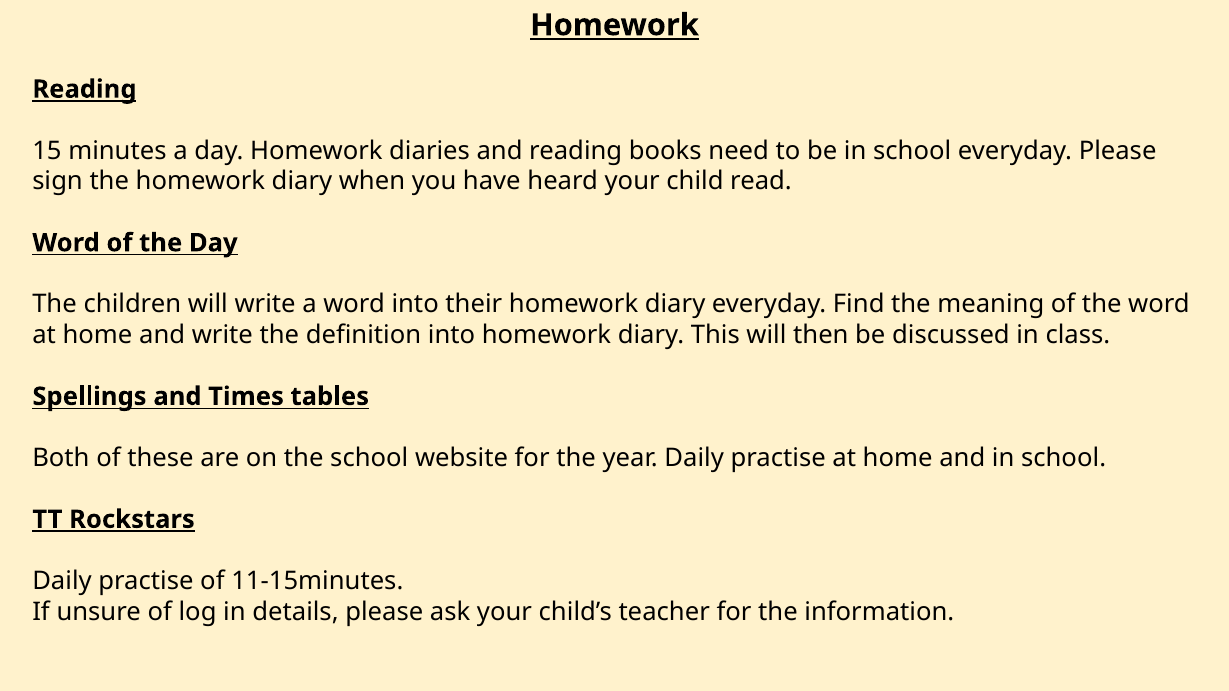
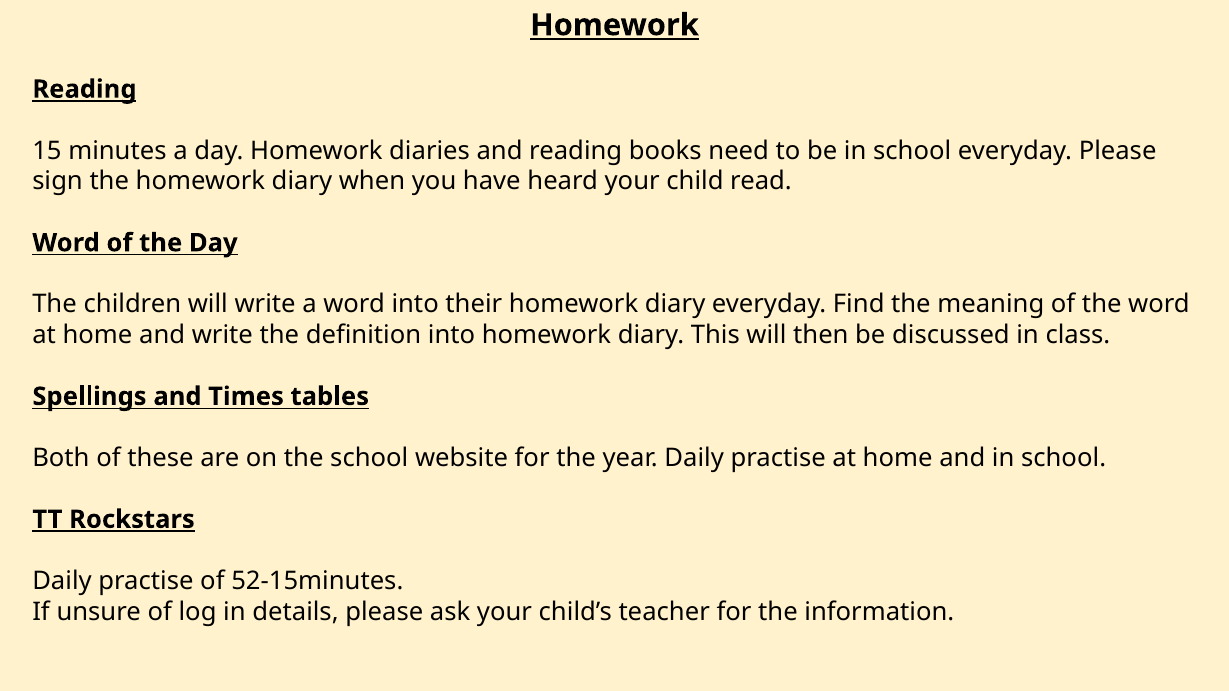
11-15minutes: 11-15minutes -> 52-15minutes
